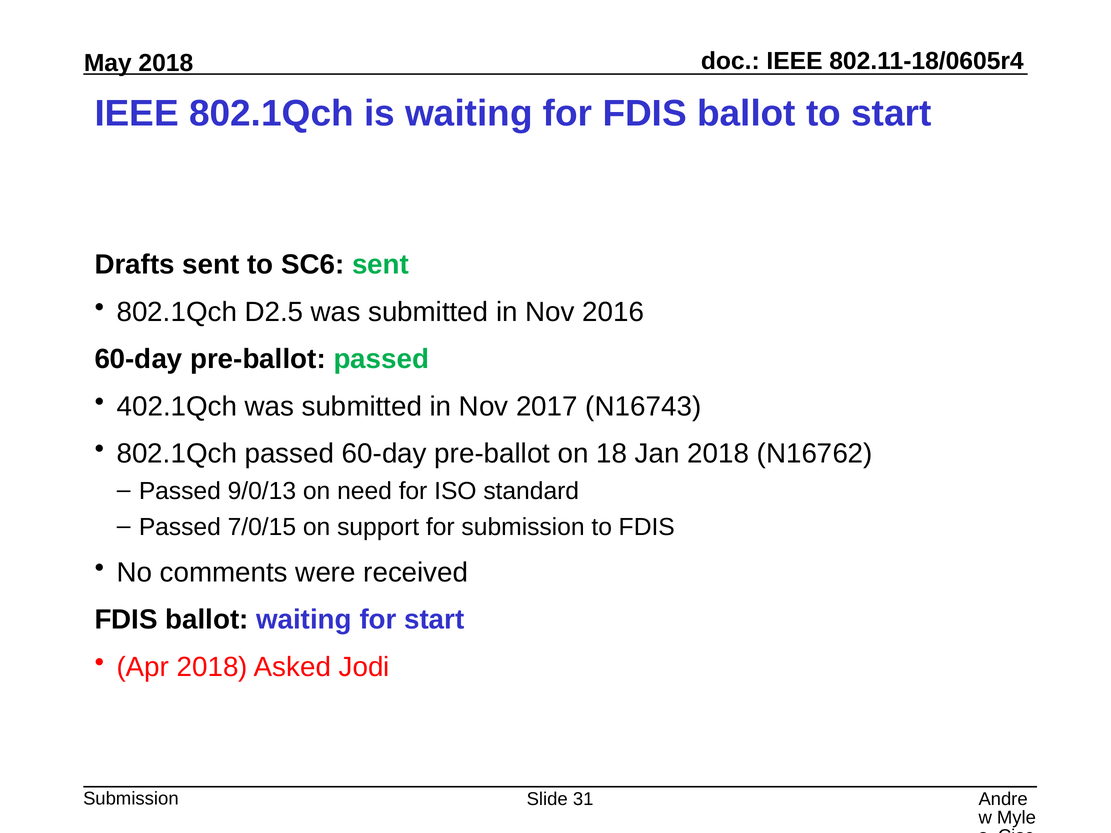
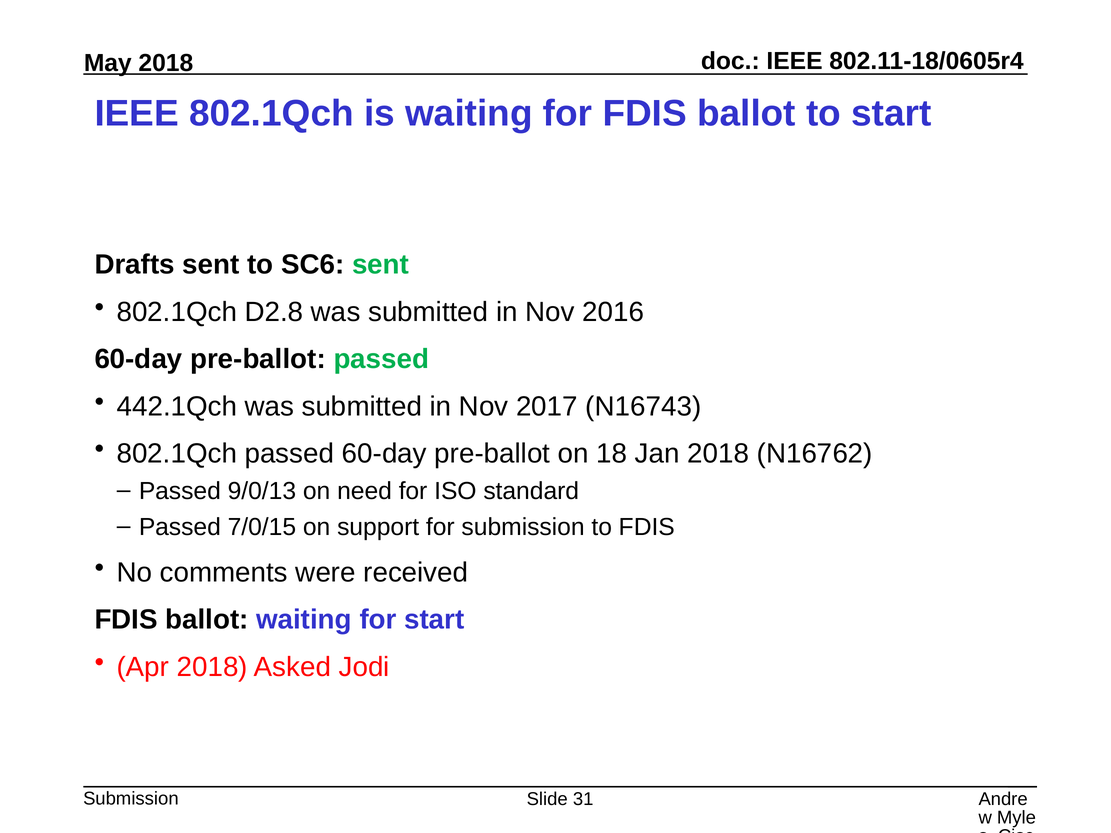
D2.5: D2.5 -> D2.8
402.1Qch: 402.1Qch -> 442.1Qch
